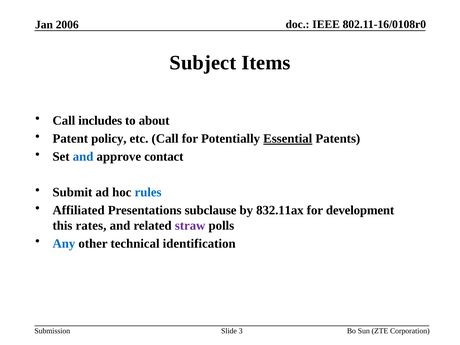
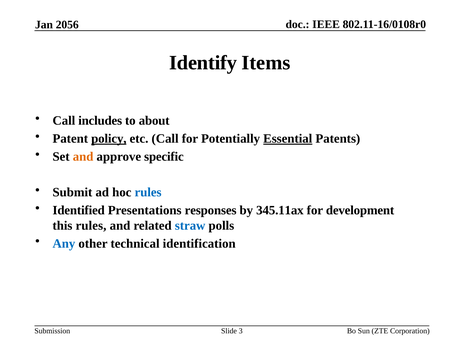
2006: 2006 -> 2056
Subject: Subject -> Identify
policy underline: none -> present
and at (83, 157) colour: blue -> orange
contact: contact -> specific
Affiliated: Affiliated -> Identified
subclause: subclause -> responses
832.11ax: 832.11ax -> 345.11ax
this rates: rates -> rules
straw colour: purple -> blue
